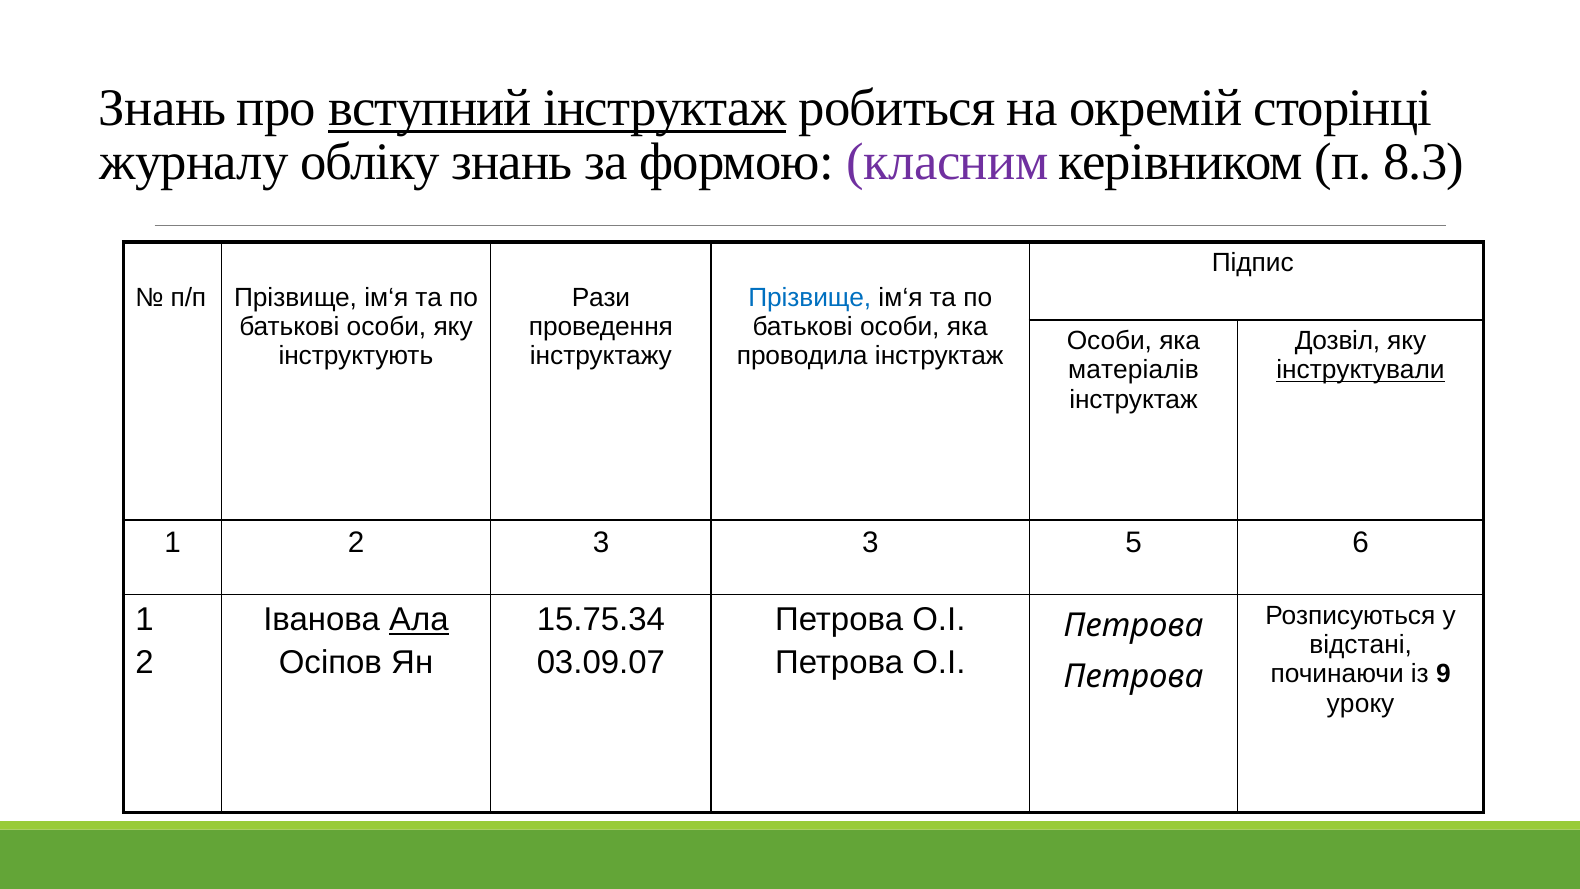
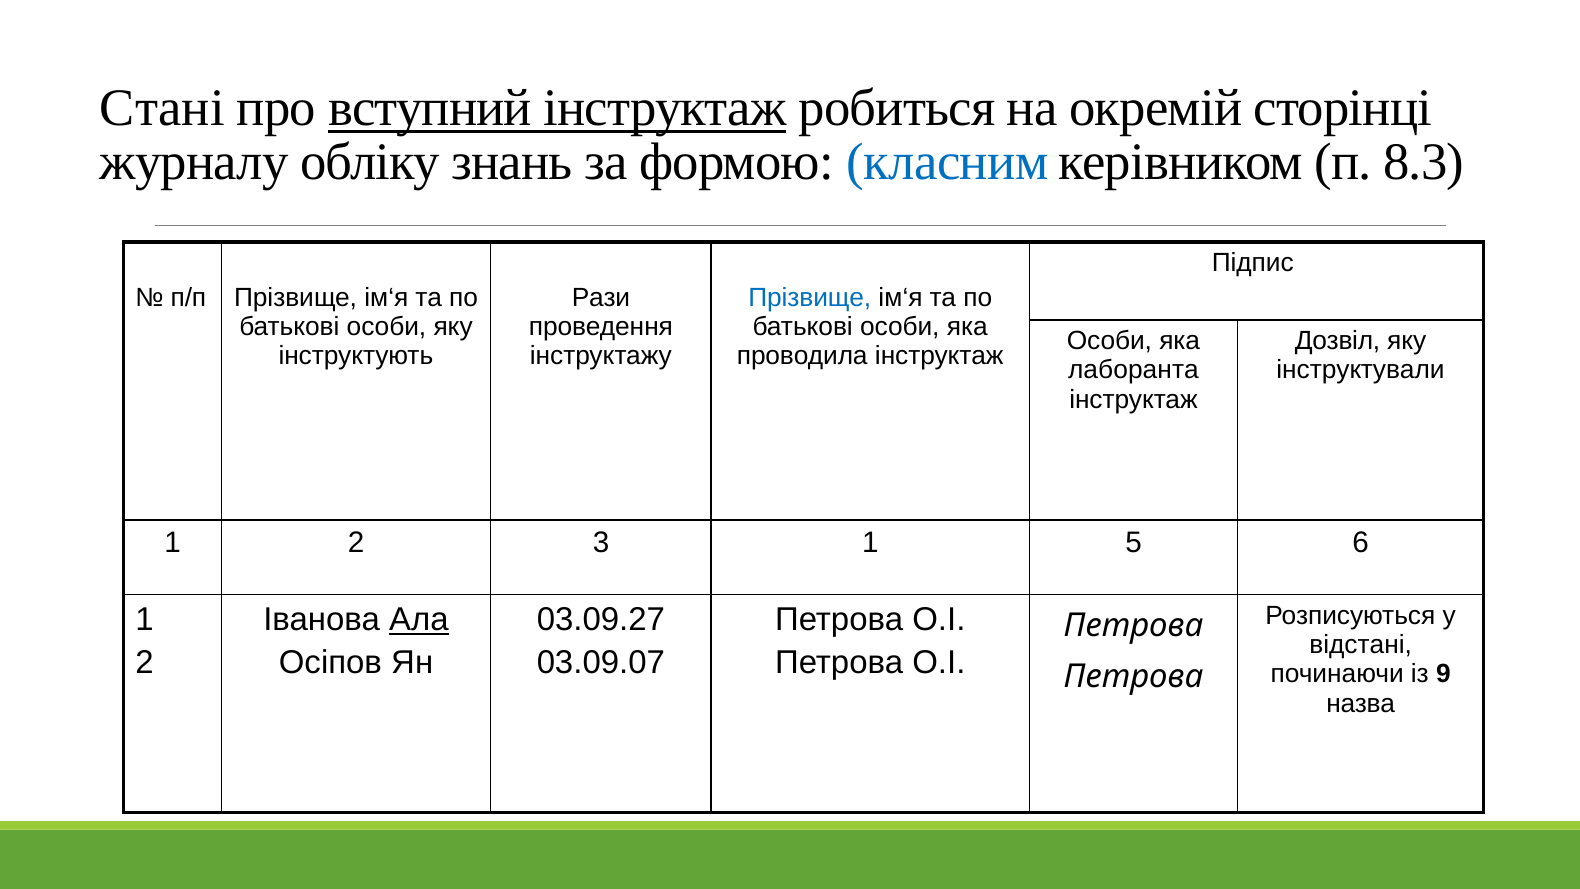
Знань at (163, 108): Знань -> Стані
класним colour: purple -> blue
матеріалів: матеріалів -> лаборанта
інструктували underline: present -> none
3 3: 3 -> 1
15.75.34: 15.75.34 -> 03.09.27
уроку: уроку -> назва
